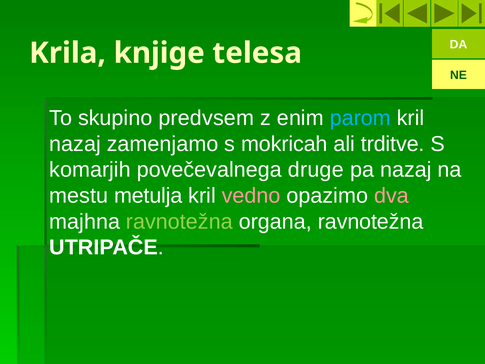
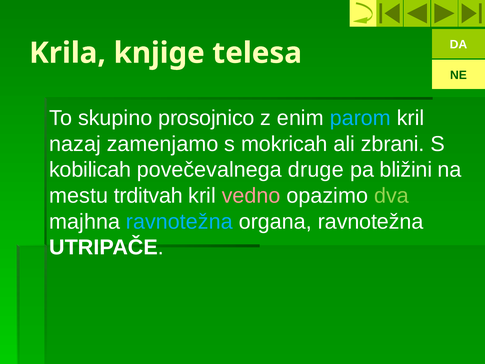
predvsem: predvsem -> prosojnico
trditve: trditve -> zbrani
komarjih: komarjih -> kobilicah
pa nazaj: nazaj -> bližini
metulja: metulja -> trditvah
dva colour: pink -> light green
ravnotežna at (179, 221) colour: light green -> light blue
